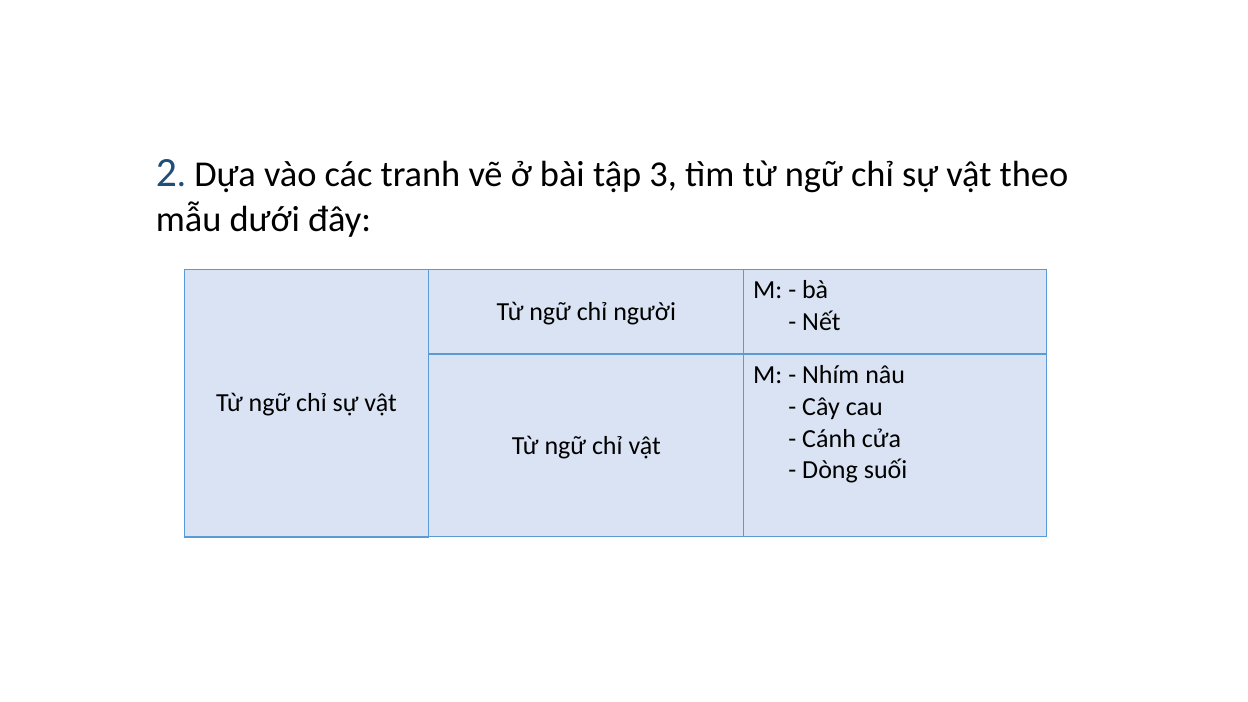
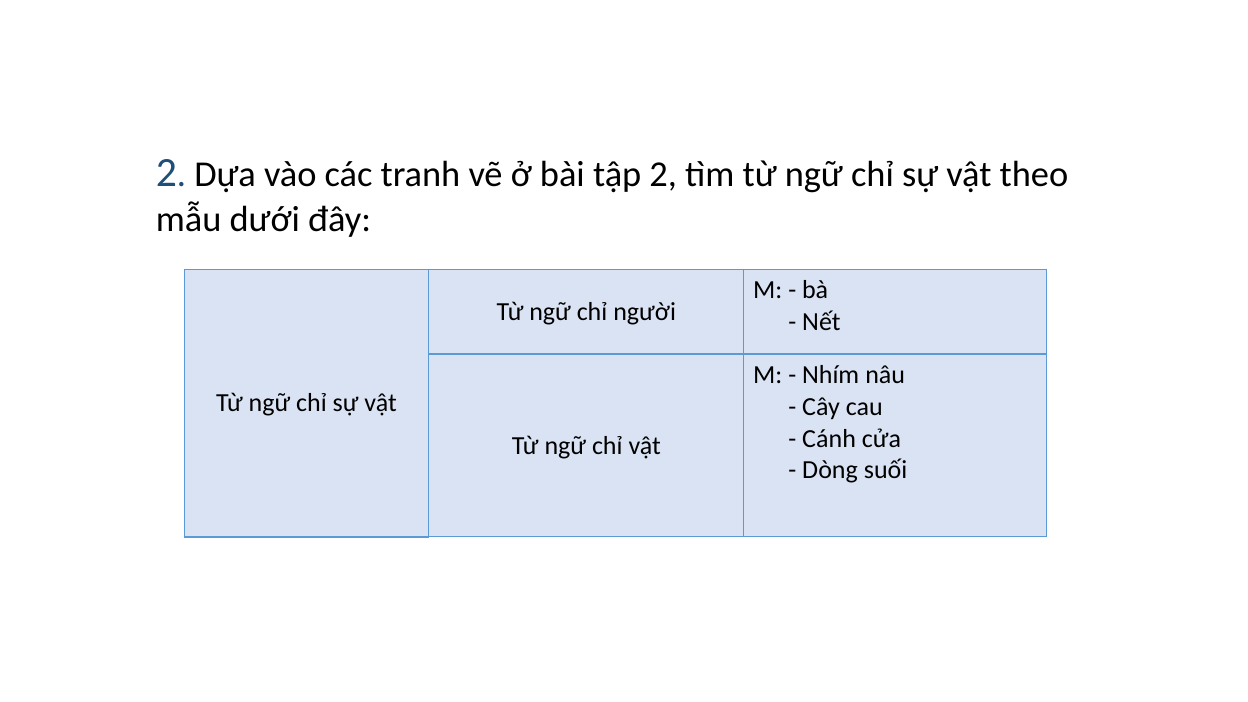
tập 3: 3 -> 2
